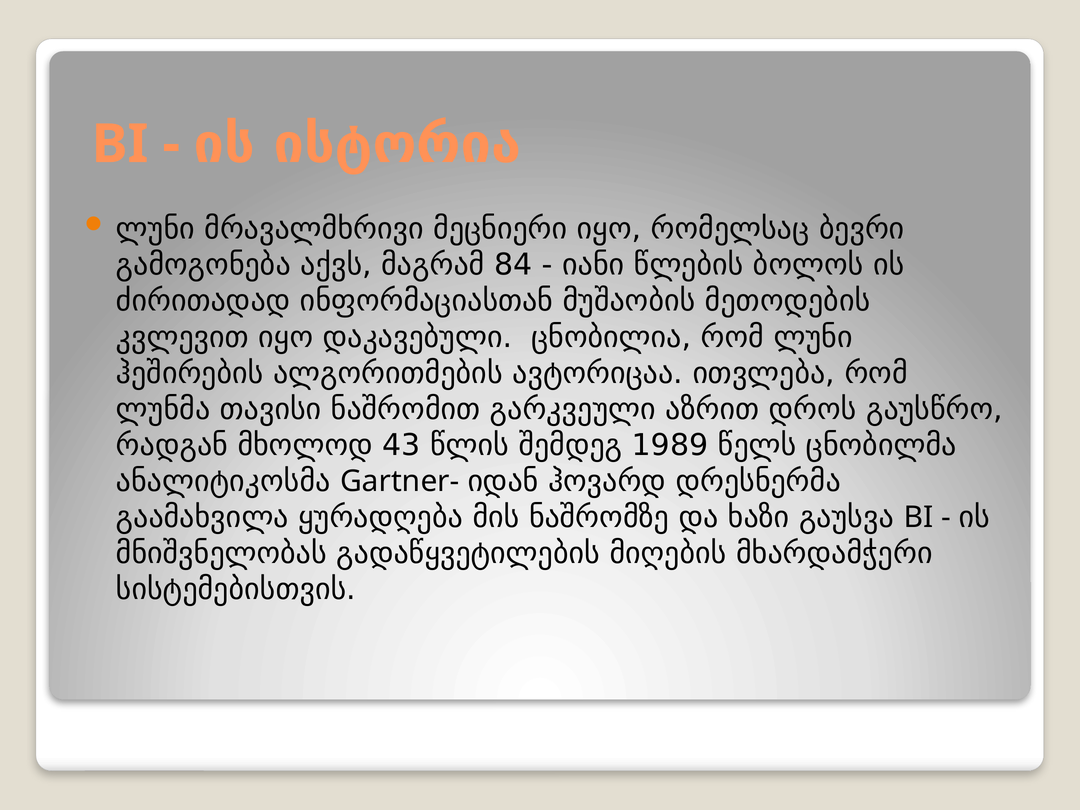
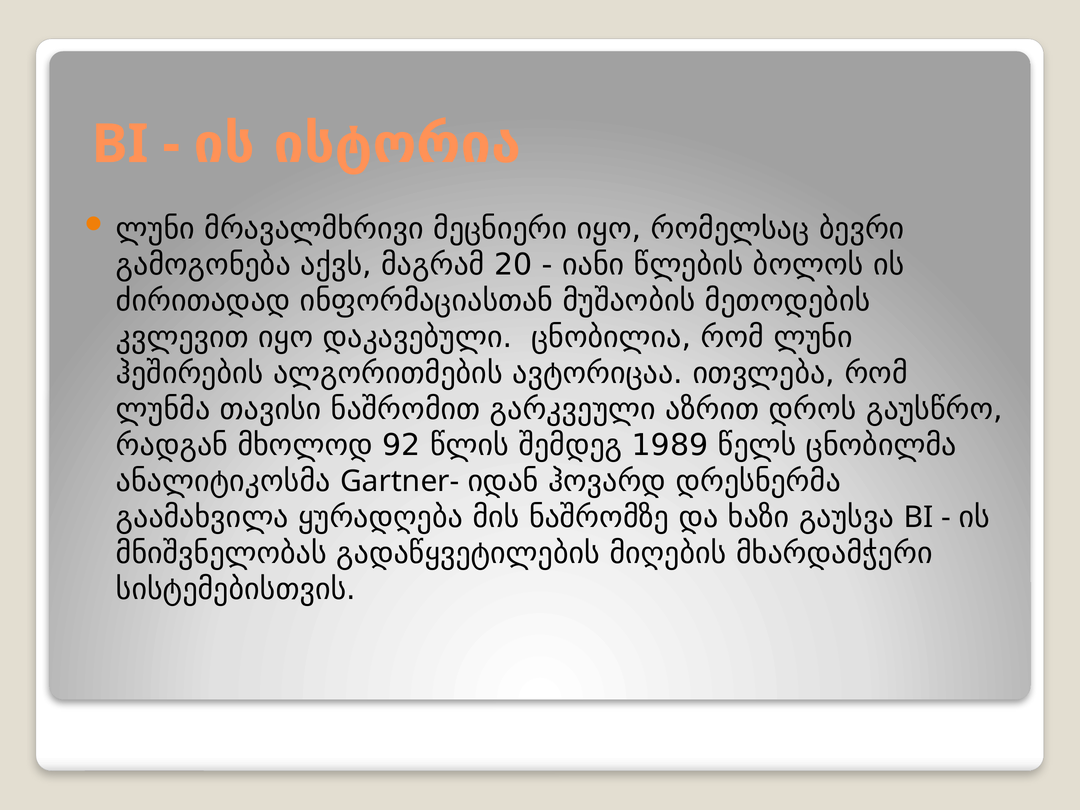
84: 84 -> 20
43: 43 -> 92
